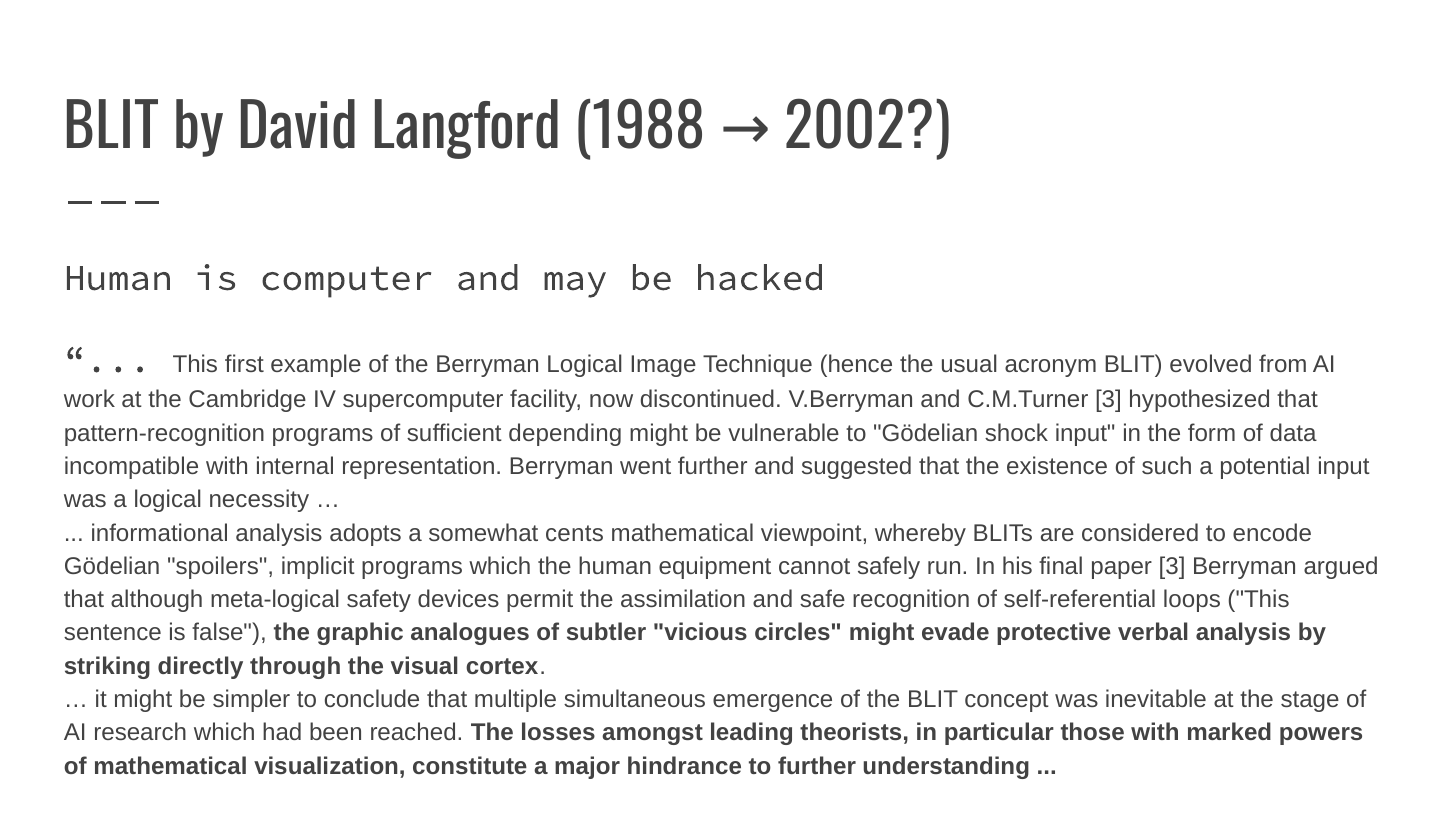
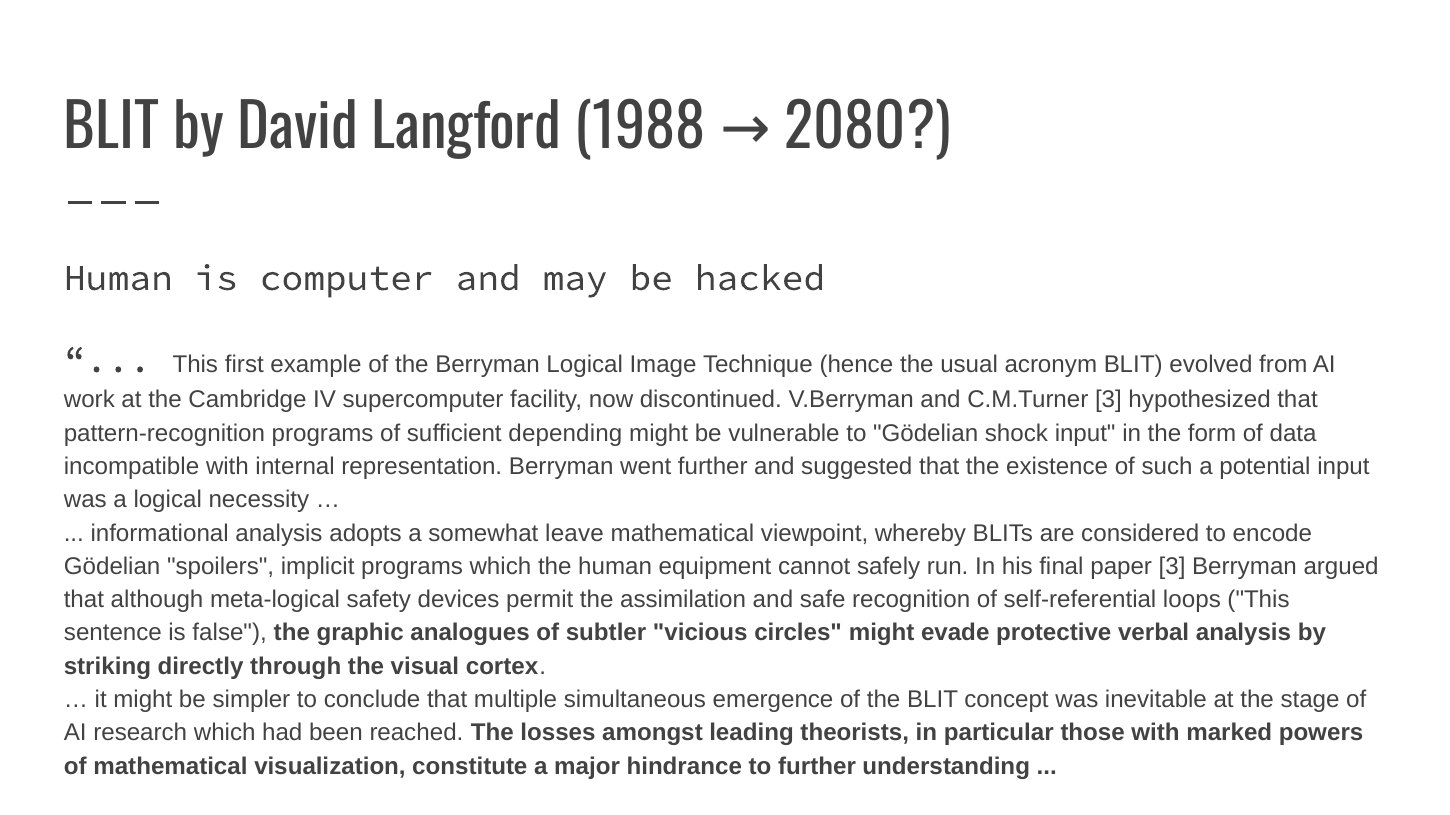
2002: 2002 -> 2080
cents: cents -> leave
